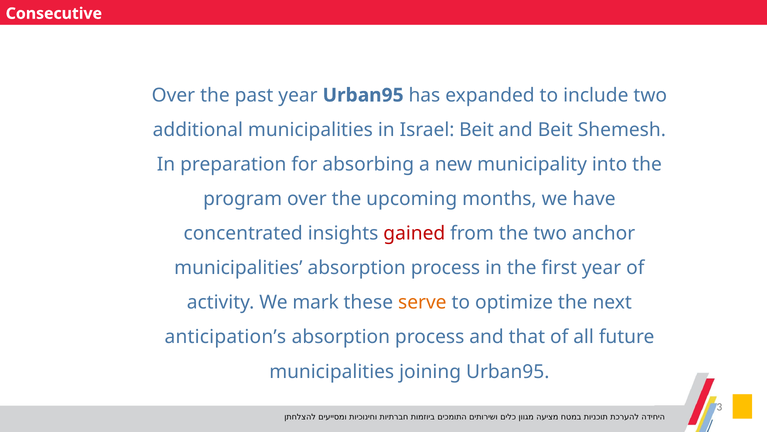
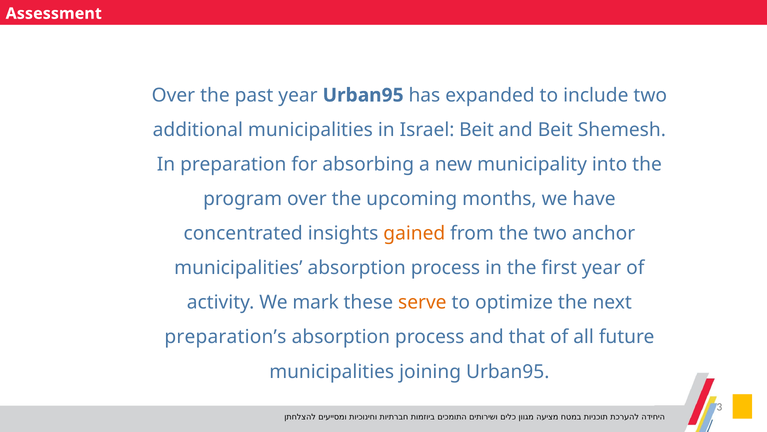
Consecutive: Consecutive -> Assessment
gained colour: red -> orange
anticipation’s: anticipation’s -> preparation’s
